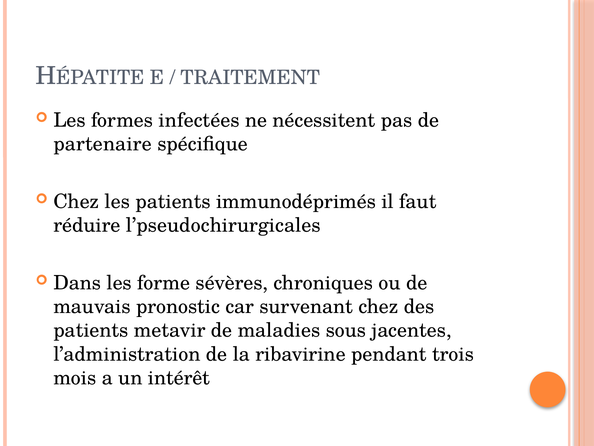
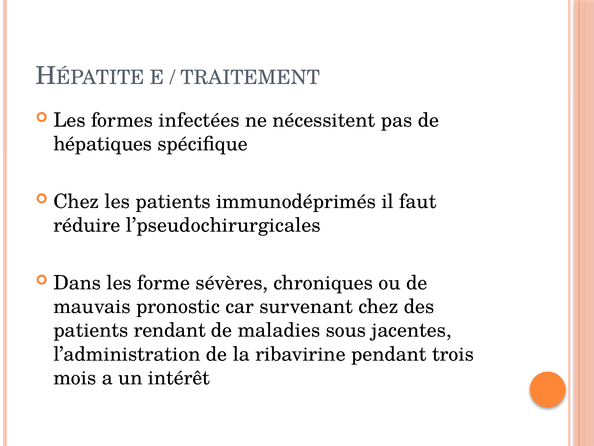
partenaire: partenaire -> hépatiques
metavir: metavir -> rendant
